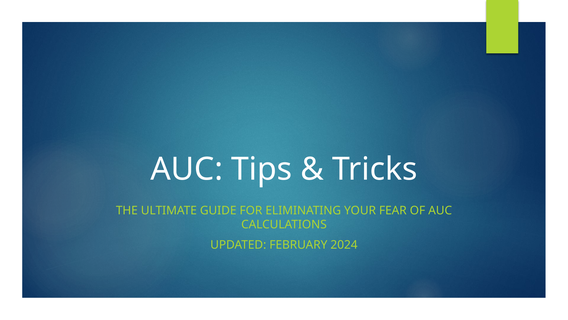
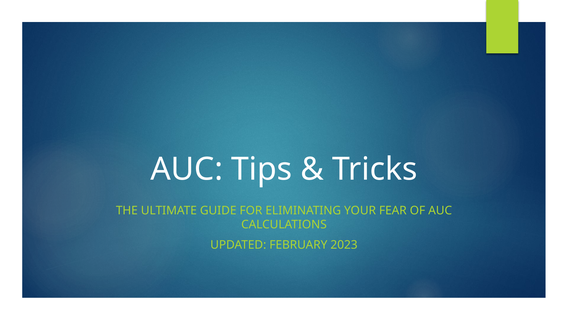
2024: 2024 -> 2023
